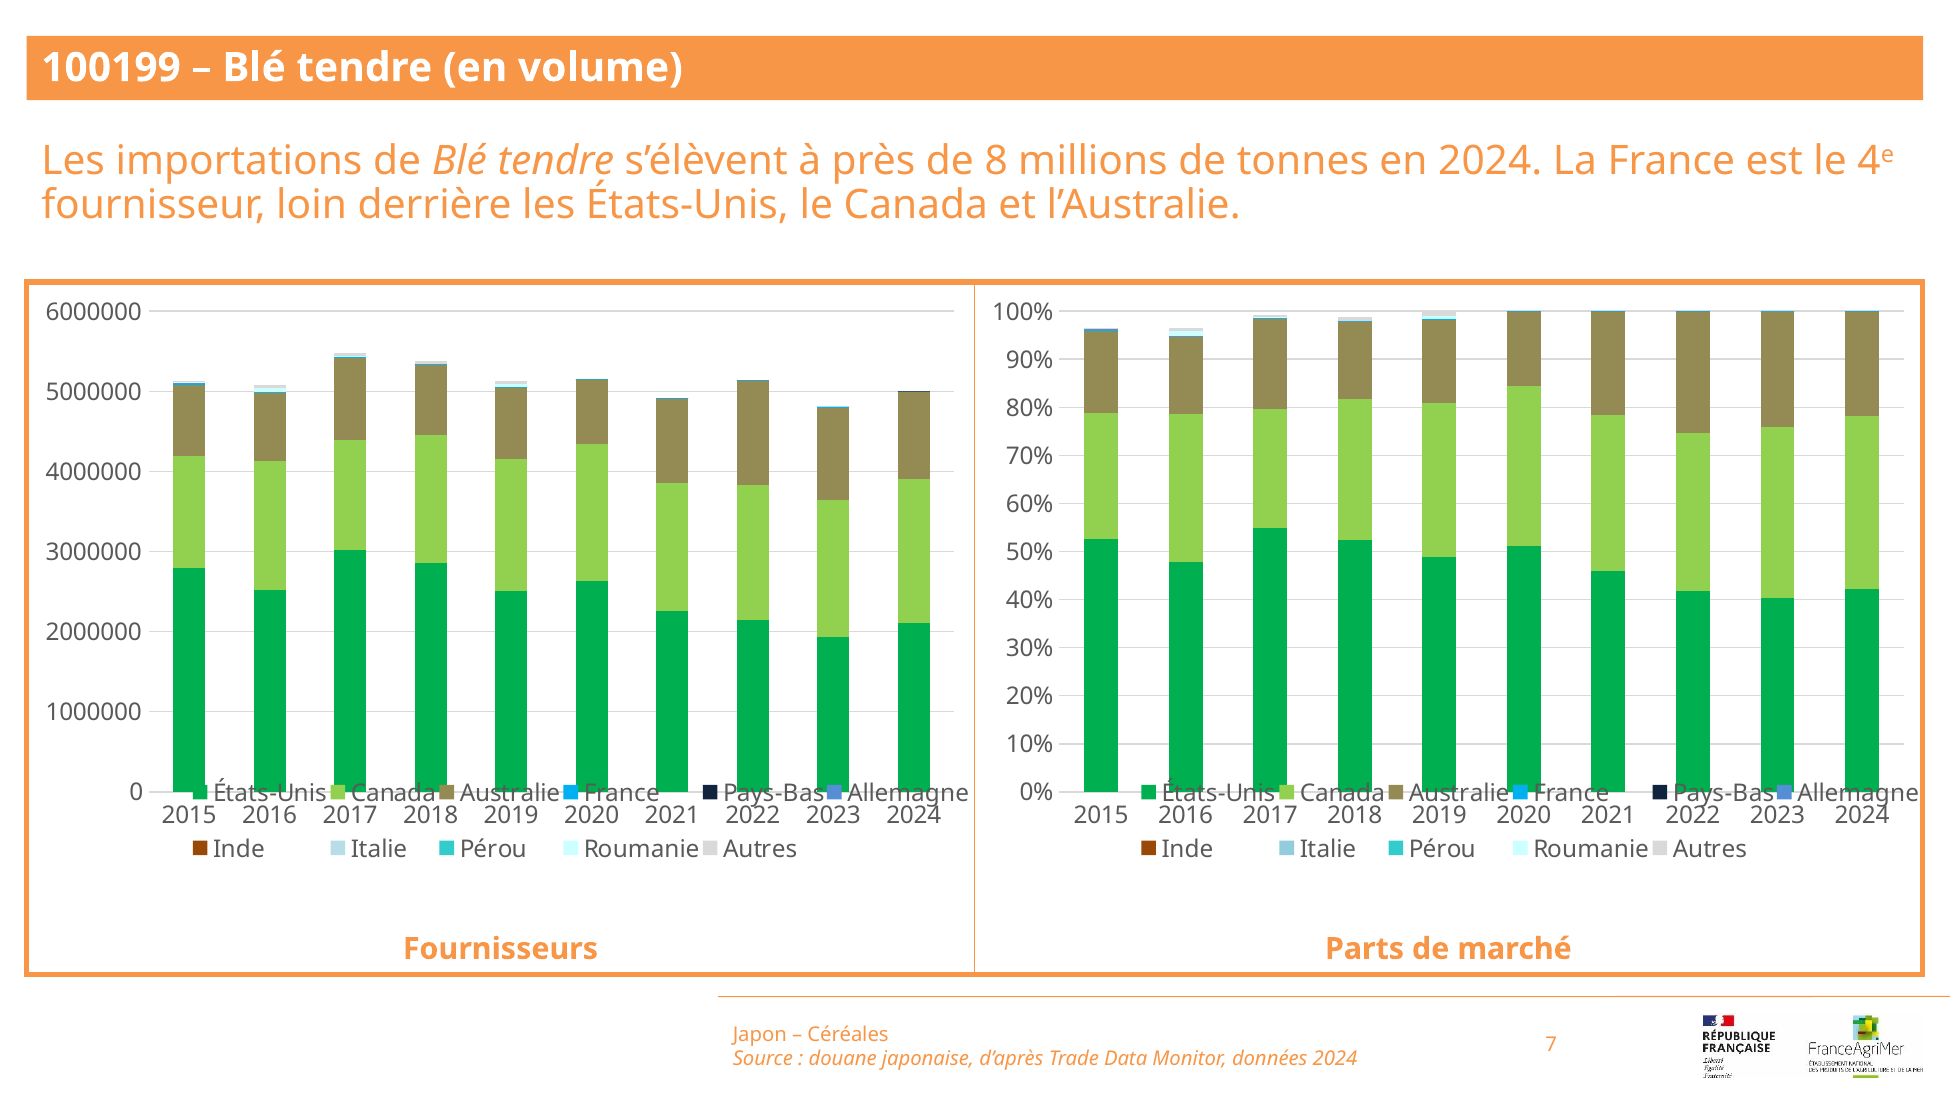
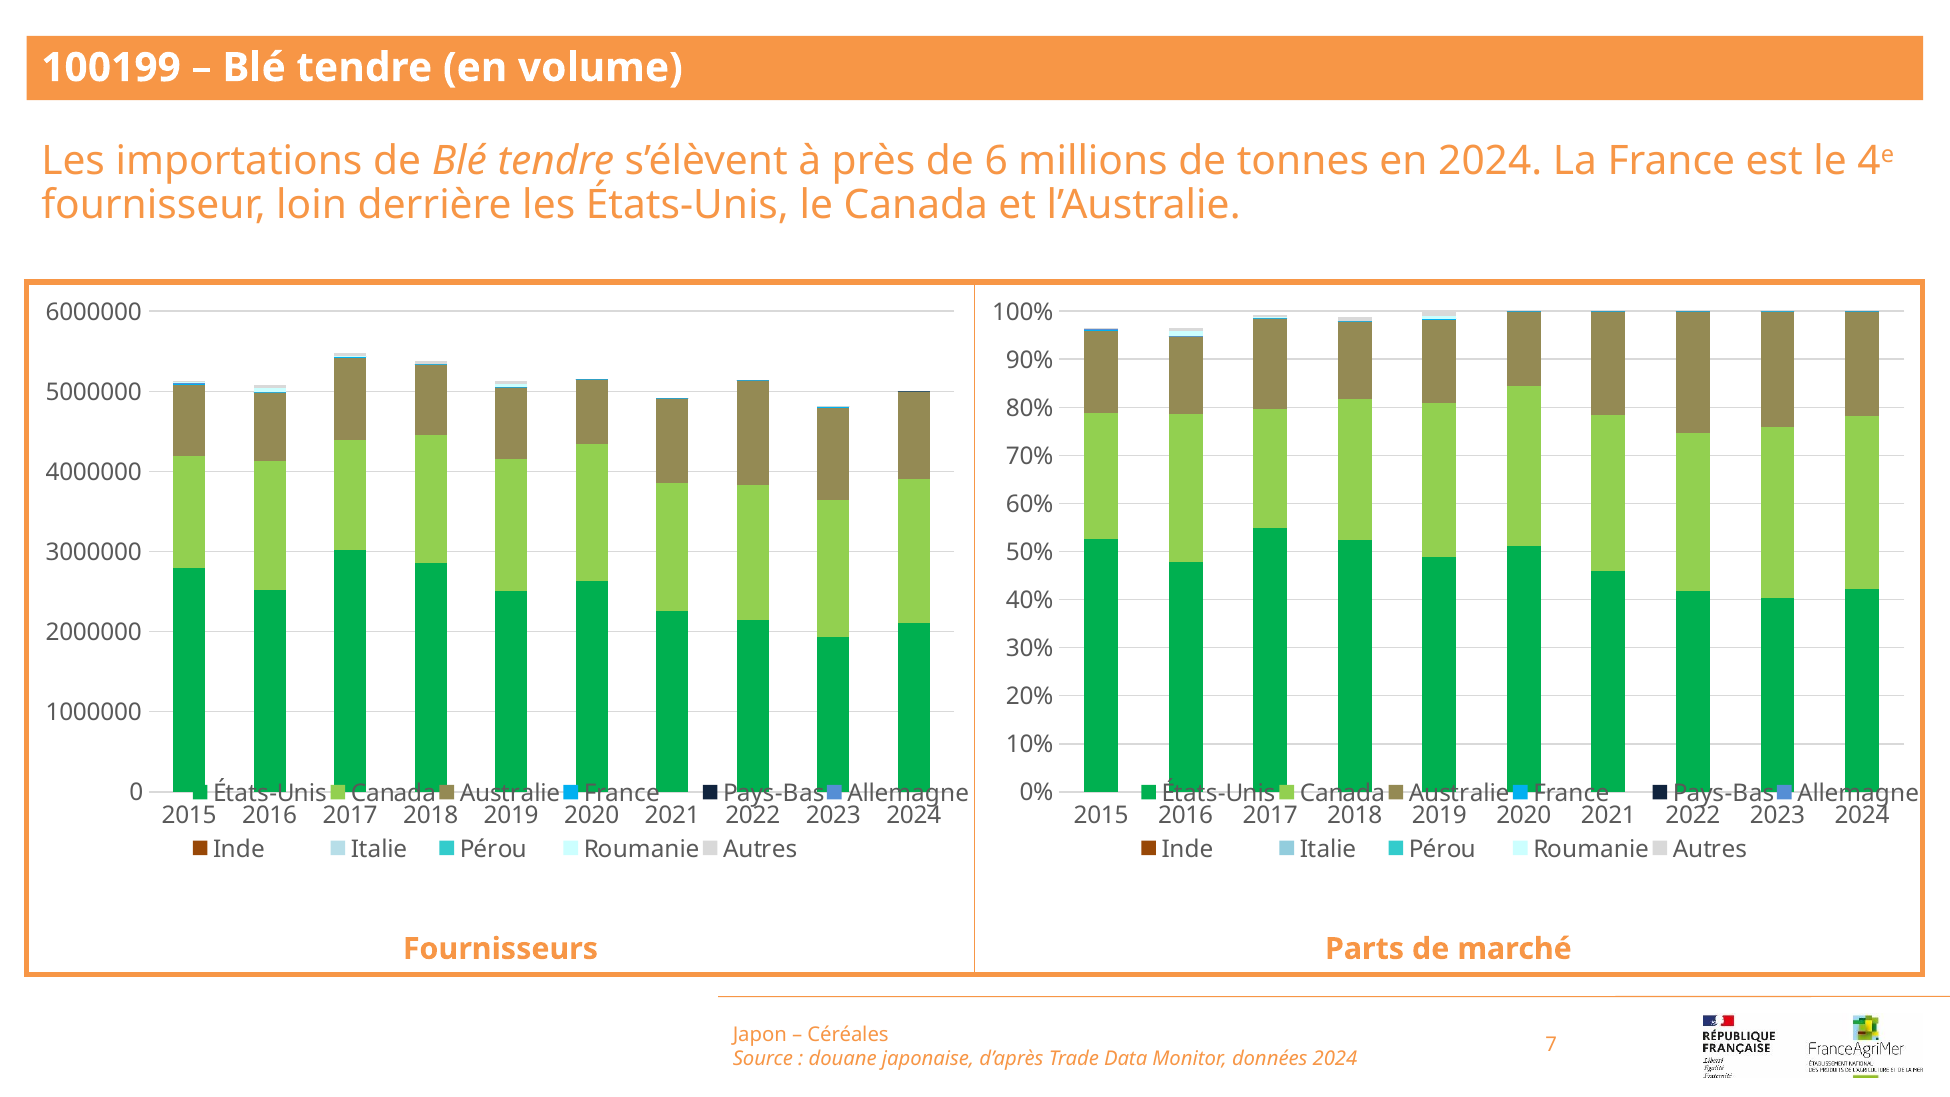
8: 8 -> 6
